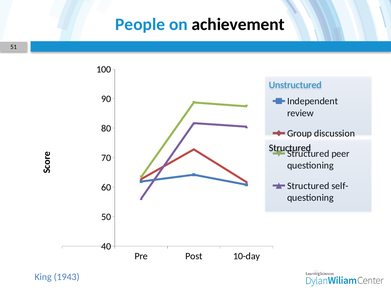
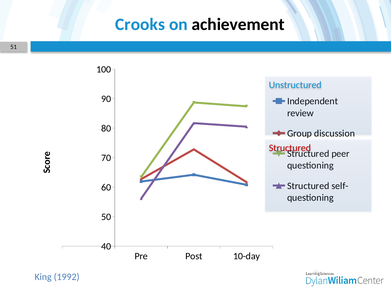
People: People -> Crooks
Structured at (290, 148) colour: black -> red
1943: 1943 -> 1992
